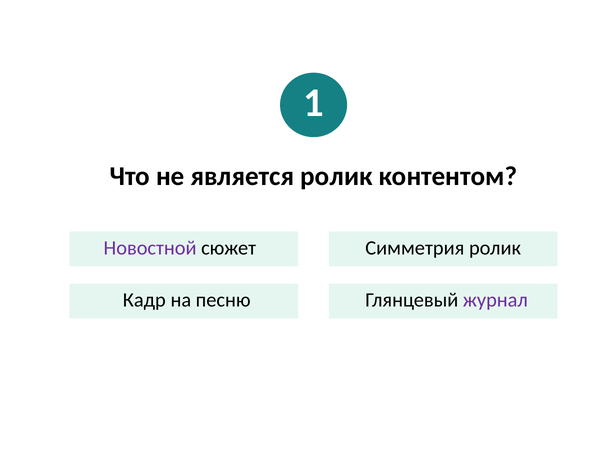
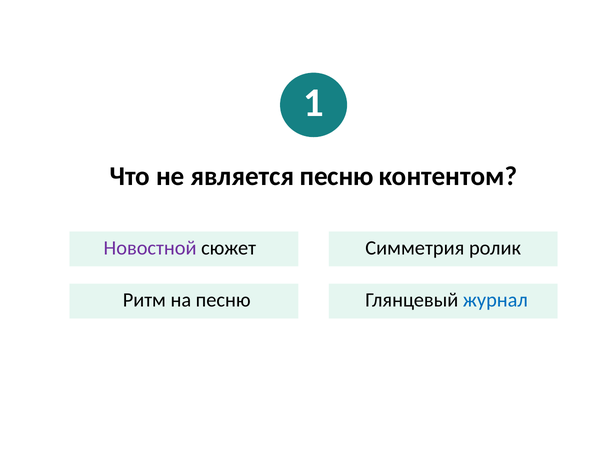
является ролик: ролик -> песню
Кадр: Кадр -> Ритм
журнал colour: purple -> blue
